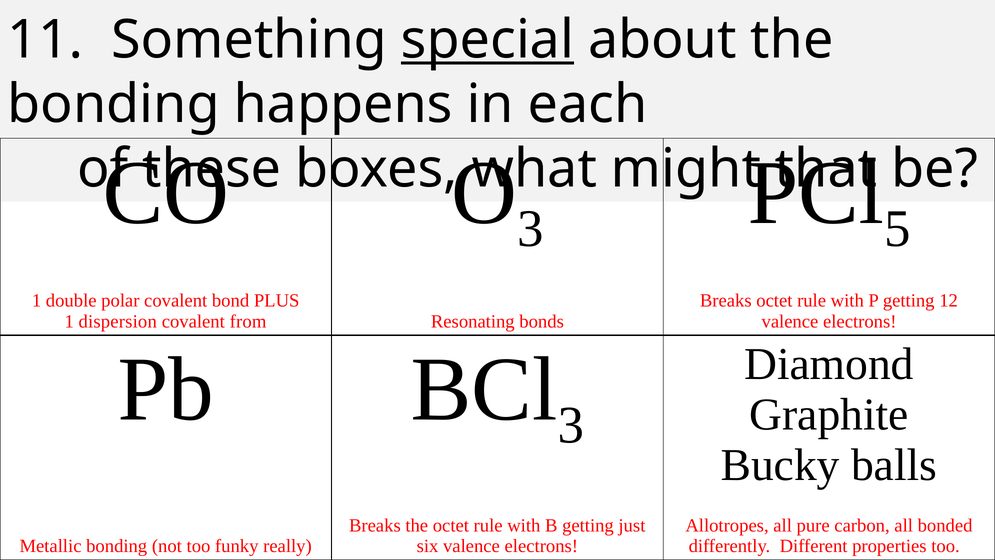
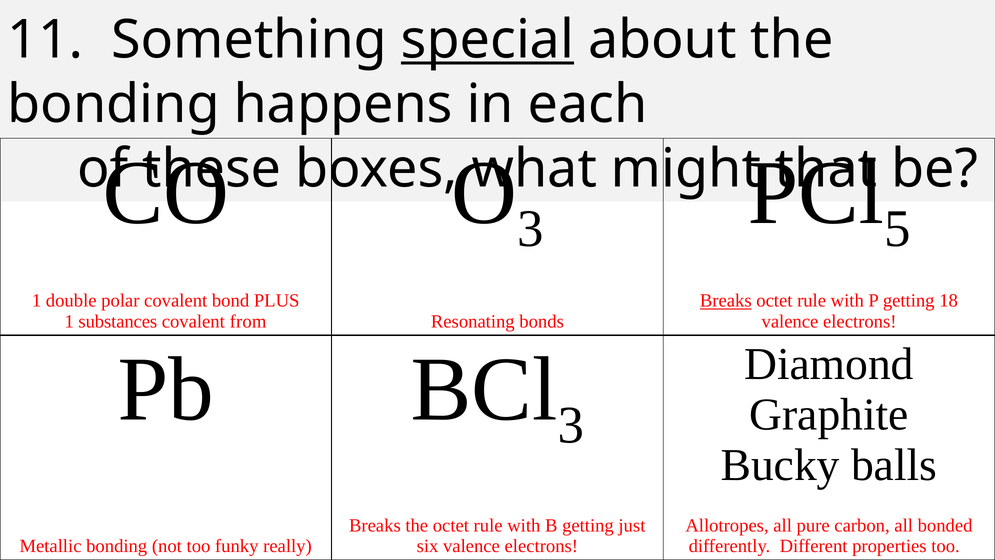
Breaks at (726, 301) underline: none -> present
12: 12 -> 18
dispersion: dispersion -> substances
